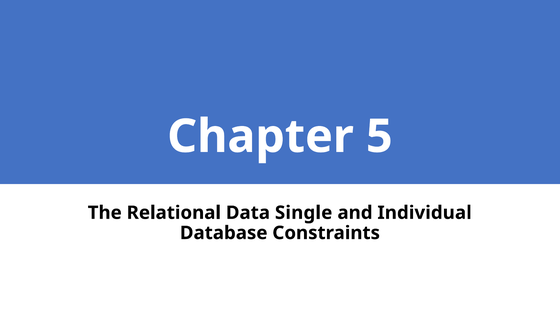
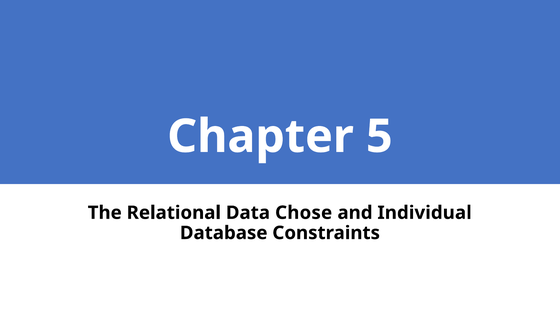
Single: Single -> Chose
